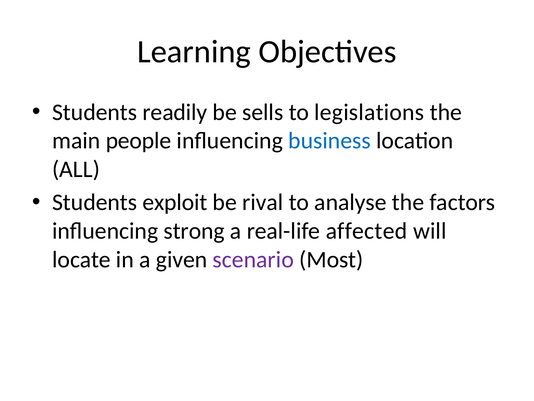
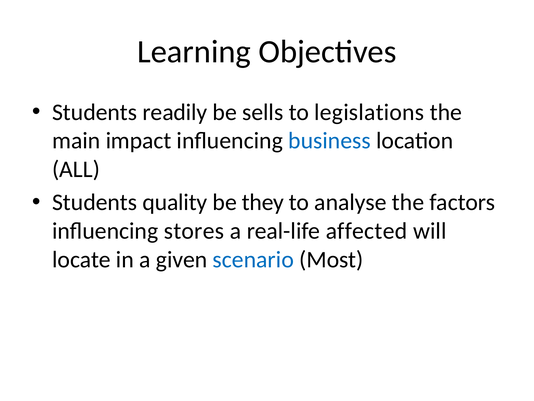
people: people -> impact
exploit: exploit -> quality
rival: rival -> they
strong: strong -> stores
scenario colour: purple -> blue
